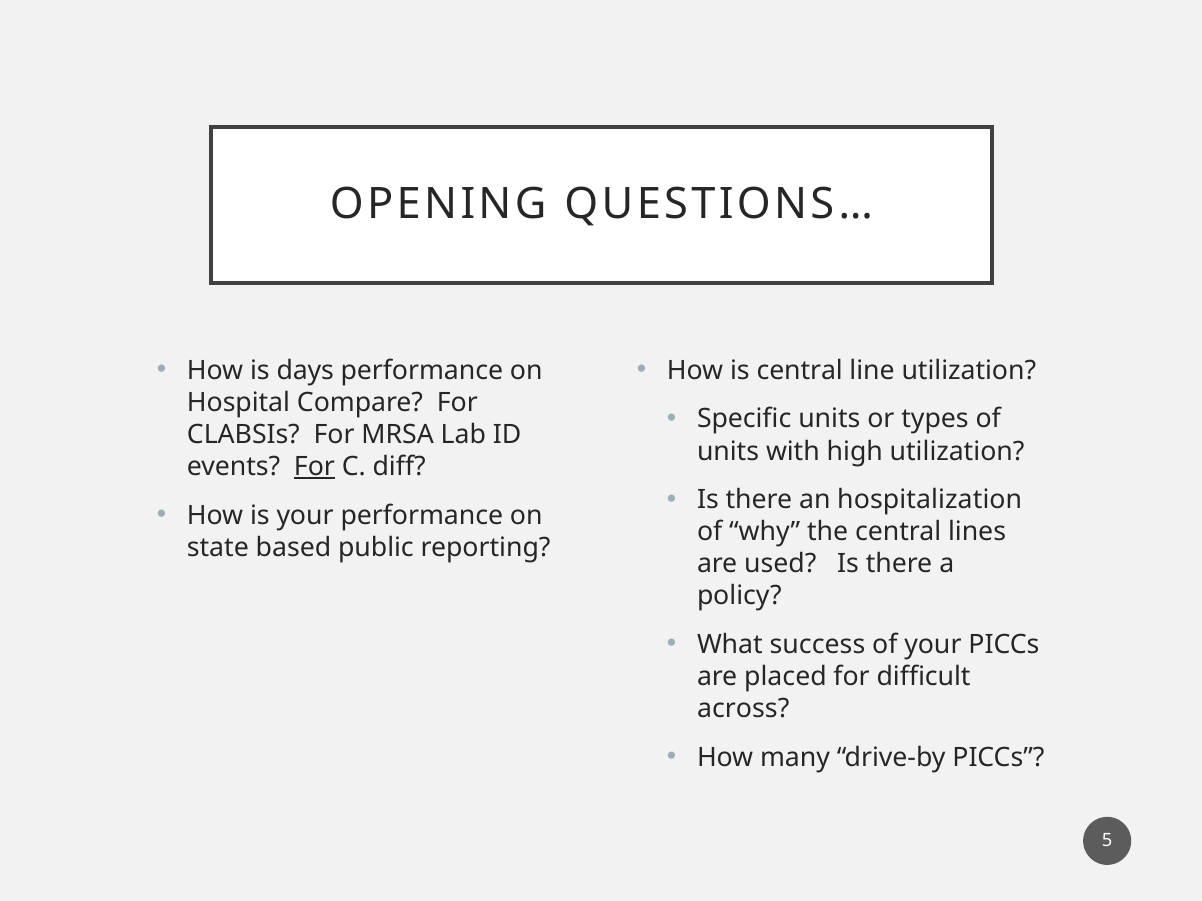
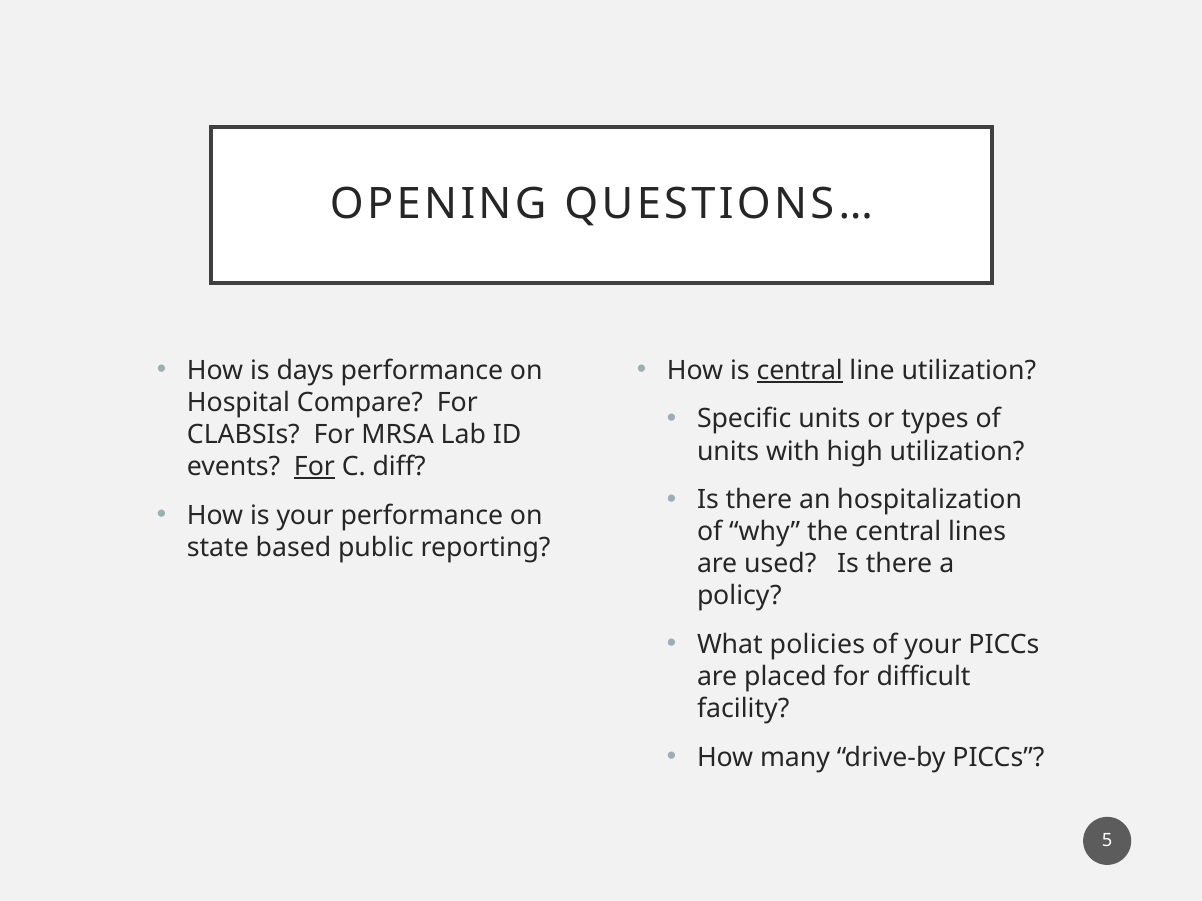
central at (800, 371) underline: none -> present
success: success -> policies
across: across -> facility
